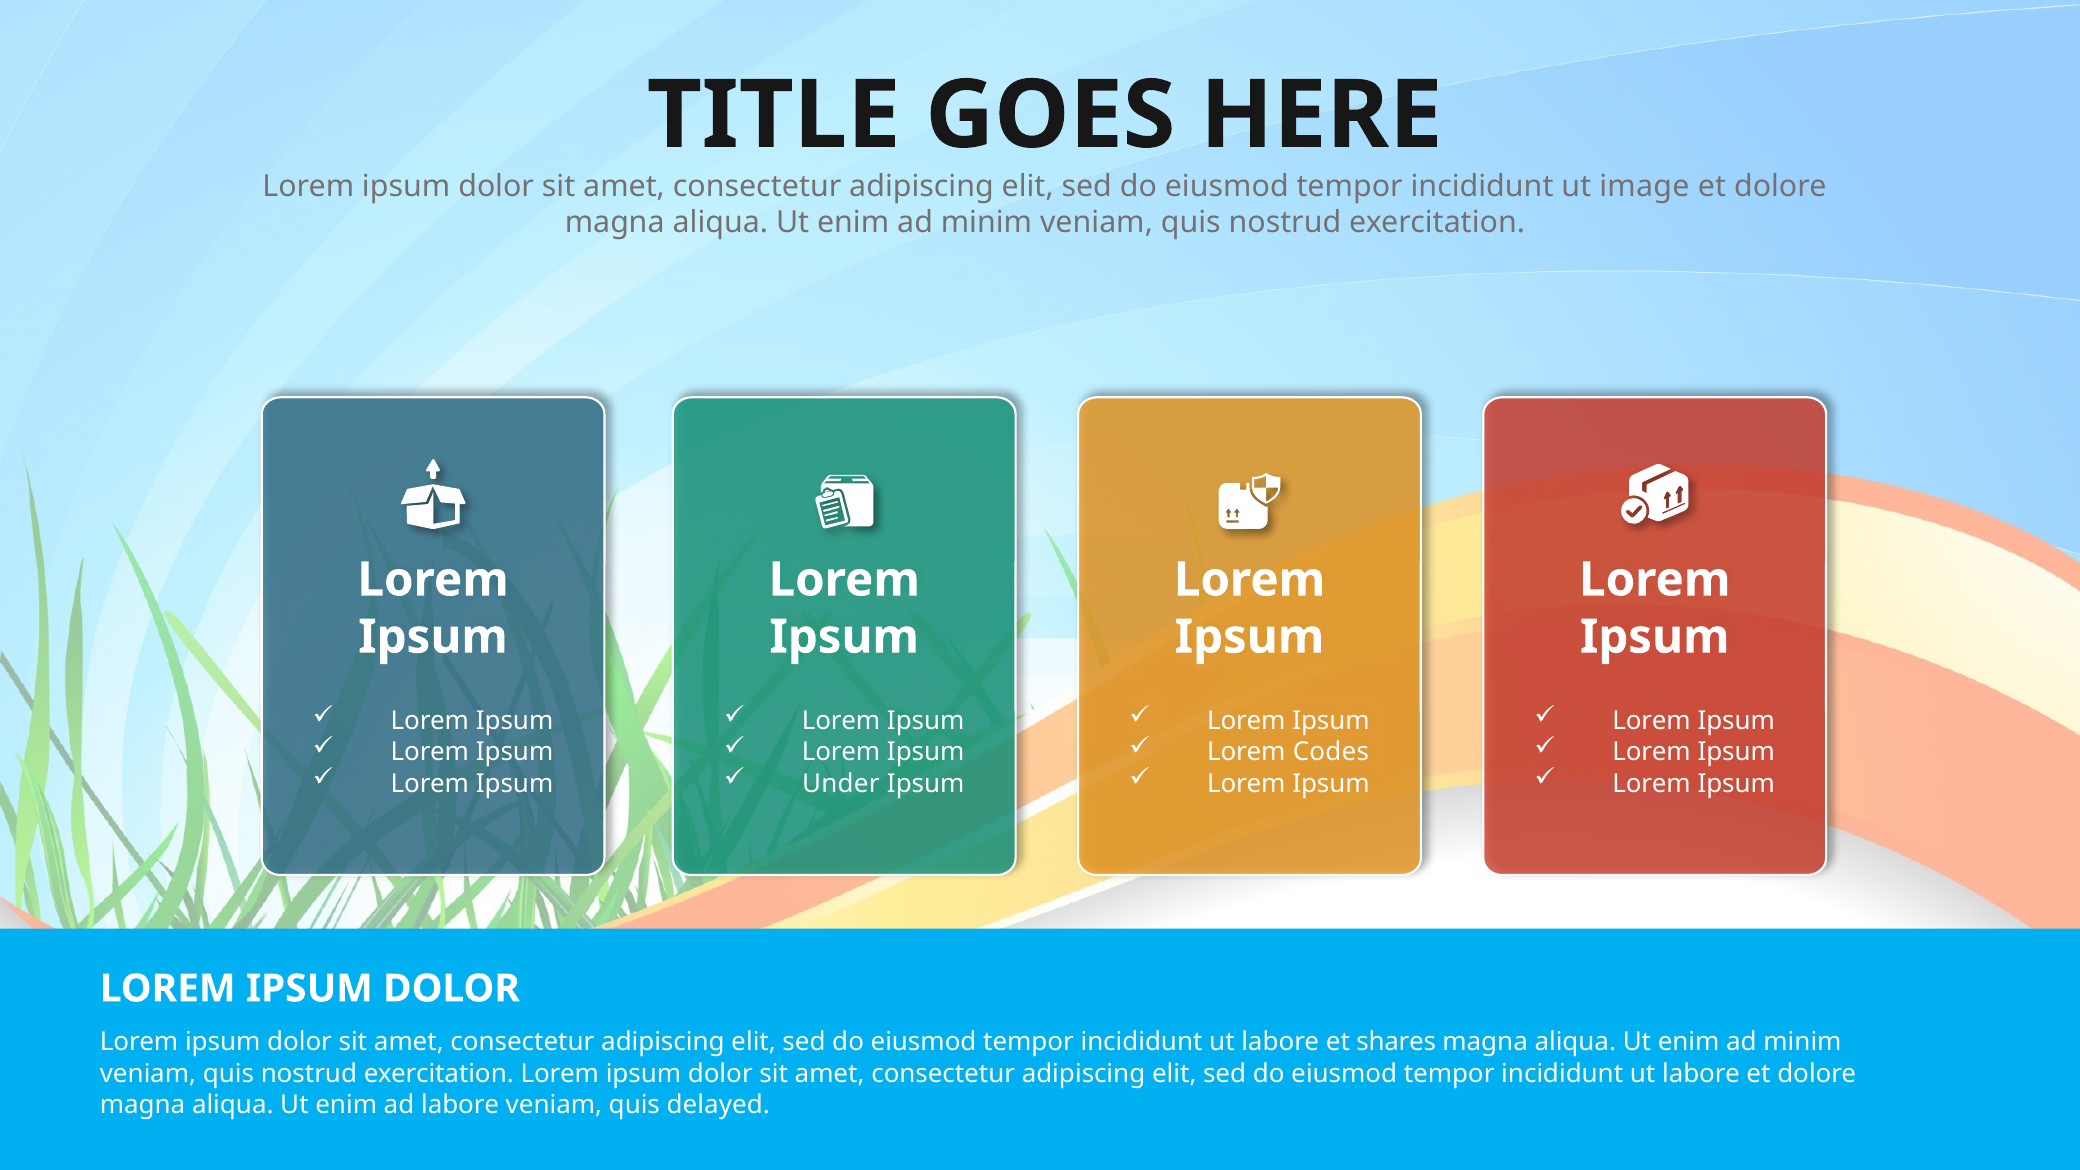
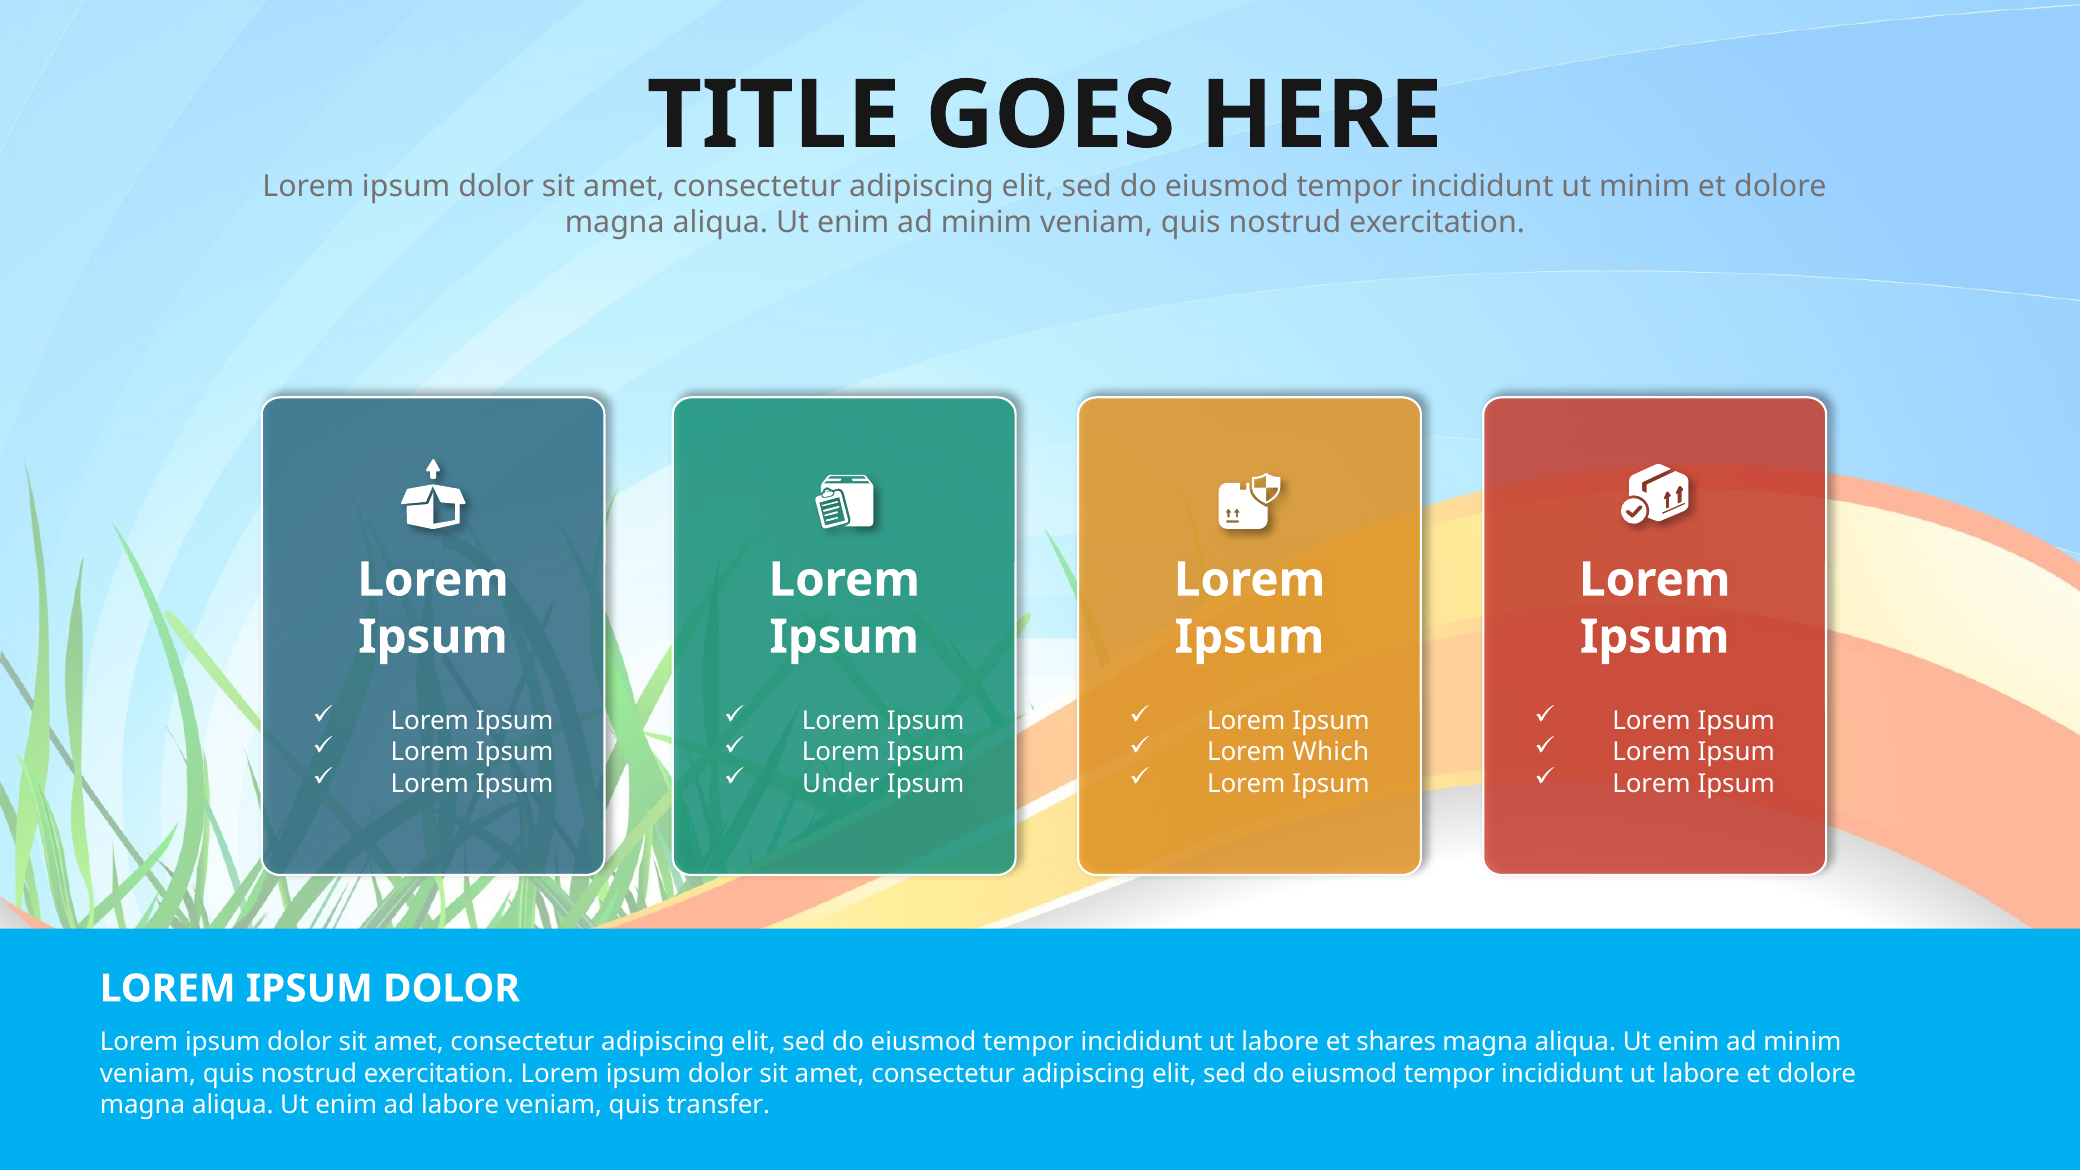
ut image: image -> minim
Codes: Codes -> Which
delayed: delayed -> transfer
